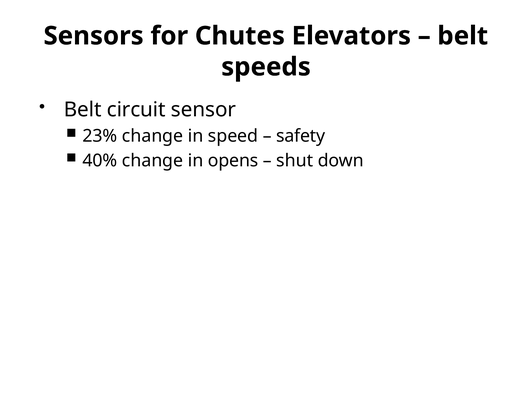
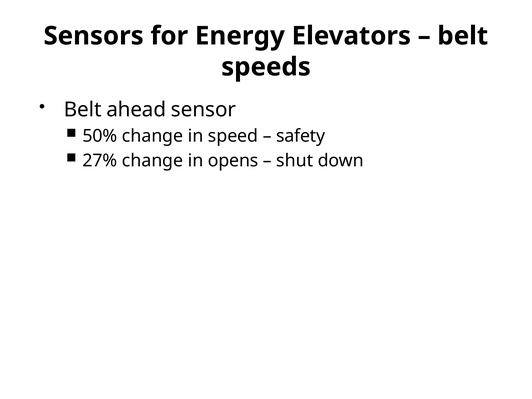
Chutes: Chutes -> Energy
circuit: circuit -> ahead
23%: 23% -> 50%
40%: 40% -> 27%
